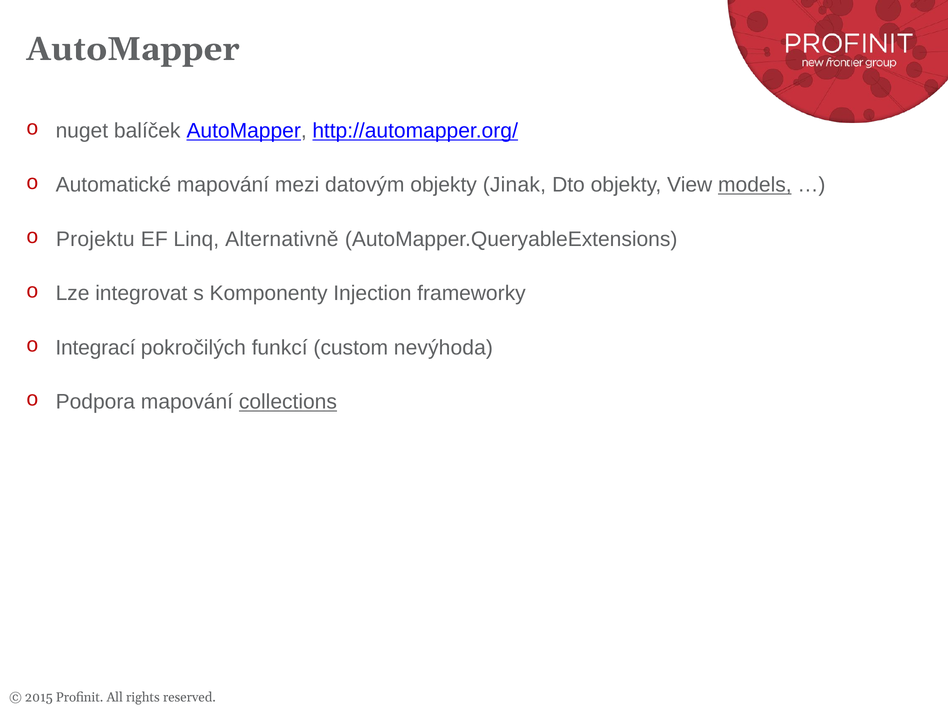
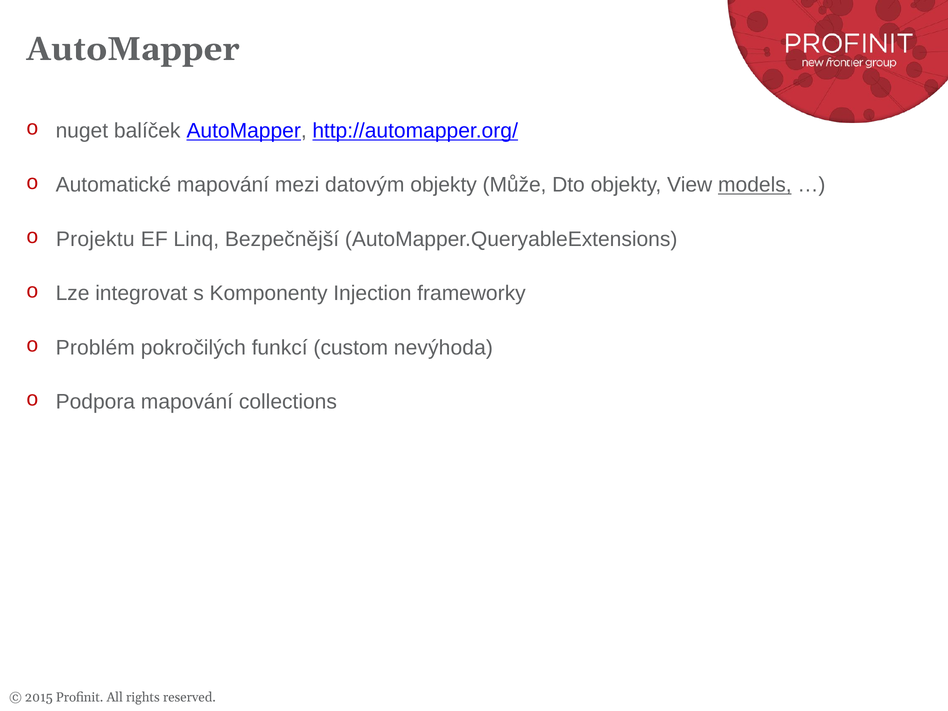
Jinak: Jinak -> Může
Alternativně: Alternativně -> Bezpečnější
Integrací: Integrací -> Problém
collections underline: present -> none
